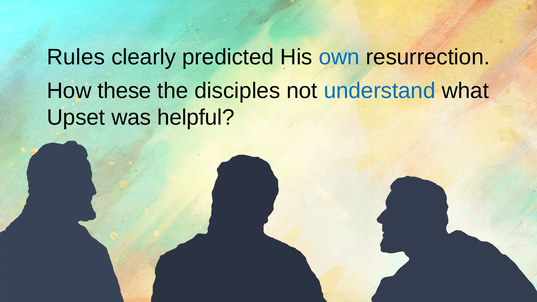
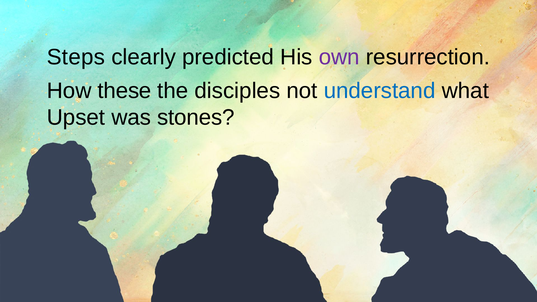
Rules: Rules -> Steps
own colour: blue -> purple
helpful: helpful -> stones
